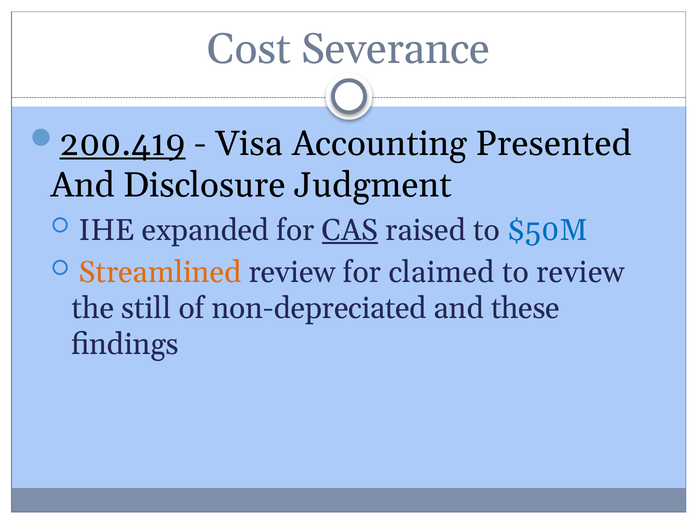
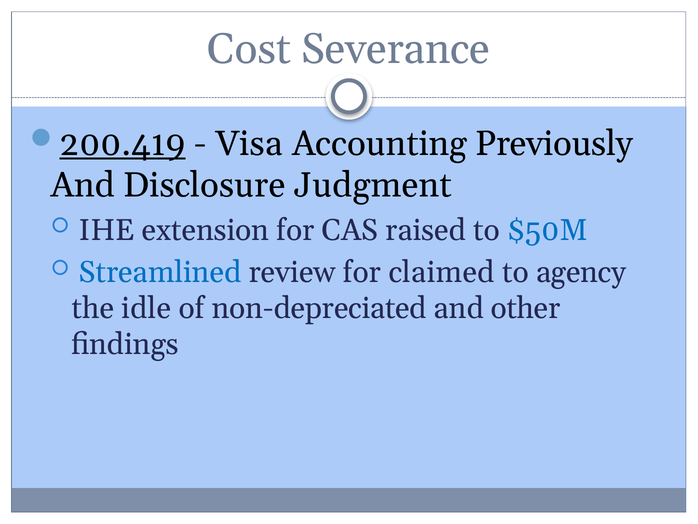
Presented: Presented -> Previously
expanded: expanded -> extension
CAS underline: present -> none
Streamlined colour: orange -> blue
to review: review -> agency
still: still -> idle
these: these -> other
